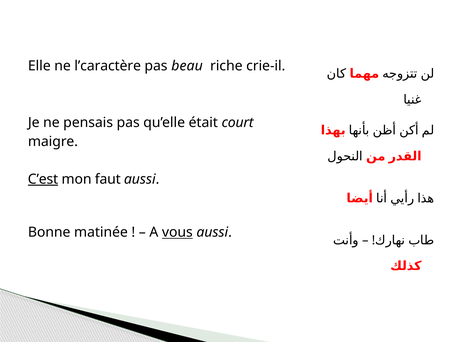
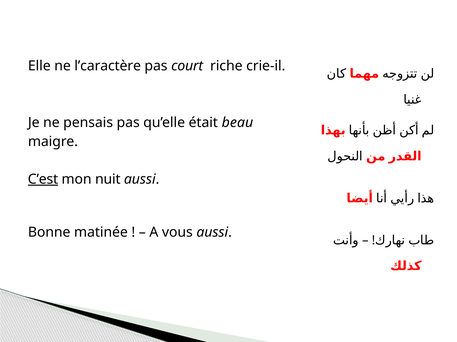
beau: beau -> court
court: court -> beau
faut: faut -> nuit
vous underline: present -> none
